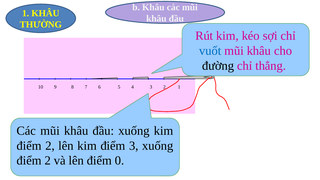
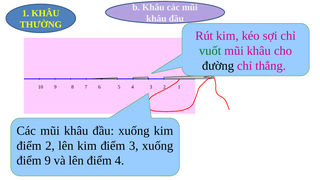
vuốt colour: blue -> green
2 at (48, 161): 2 -> 9
điểm 0: 0 -> 4
